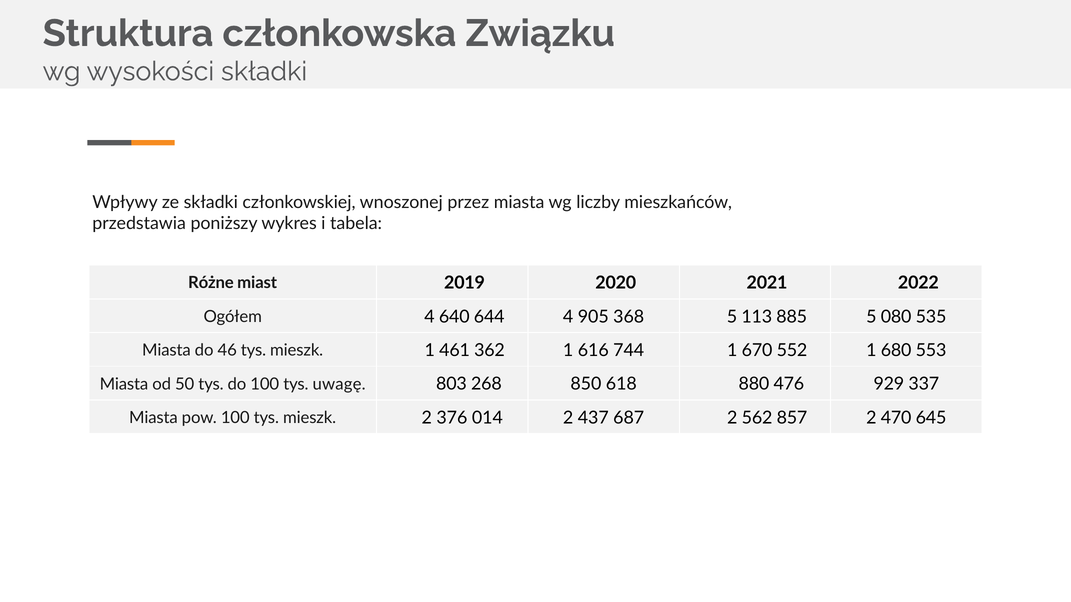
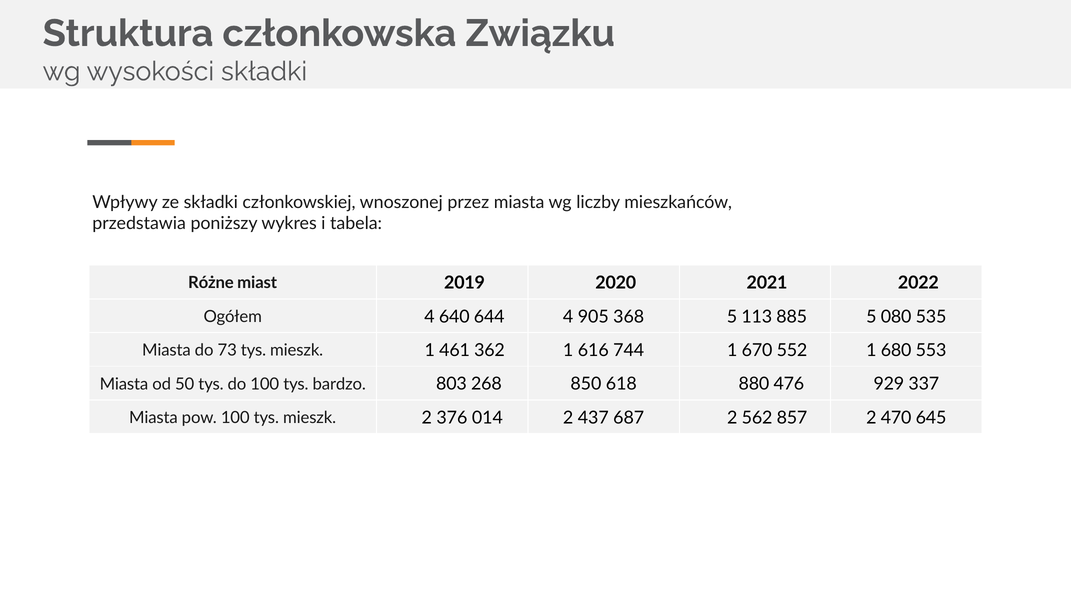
46: 46 -> 73
uwagę: uwagę -> bardzo
